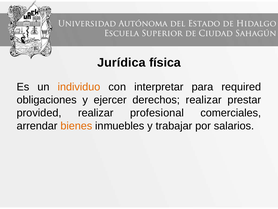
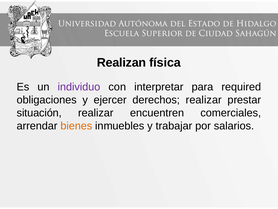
Jurídica: Jurídica -> Realizan
individuo colour: orange -> purple
provided: provided -> situación
profesional: profesional -> encuentren
